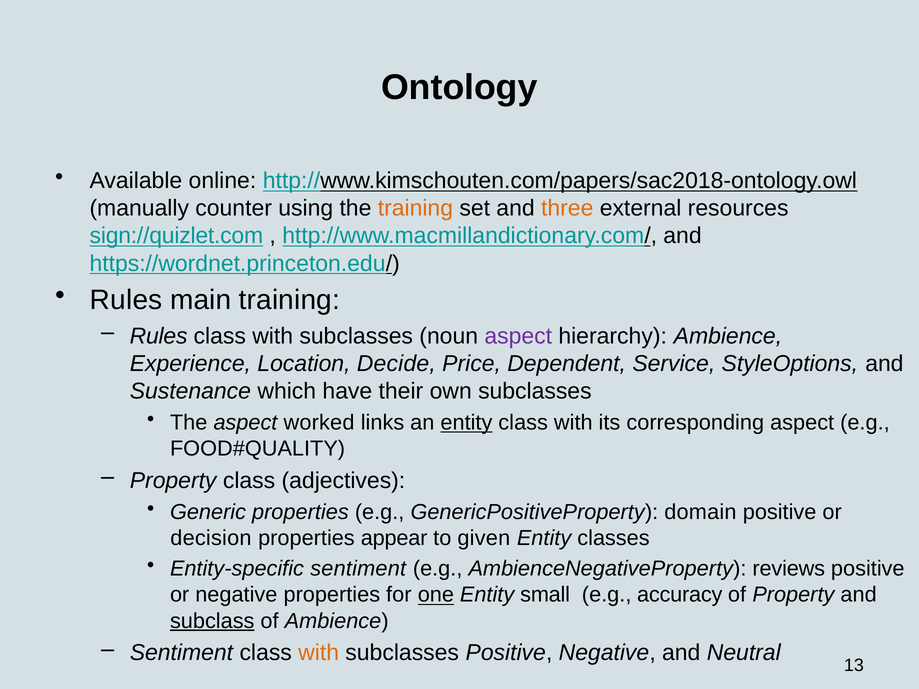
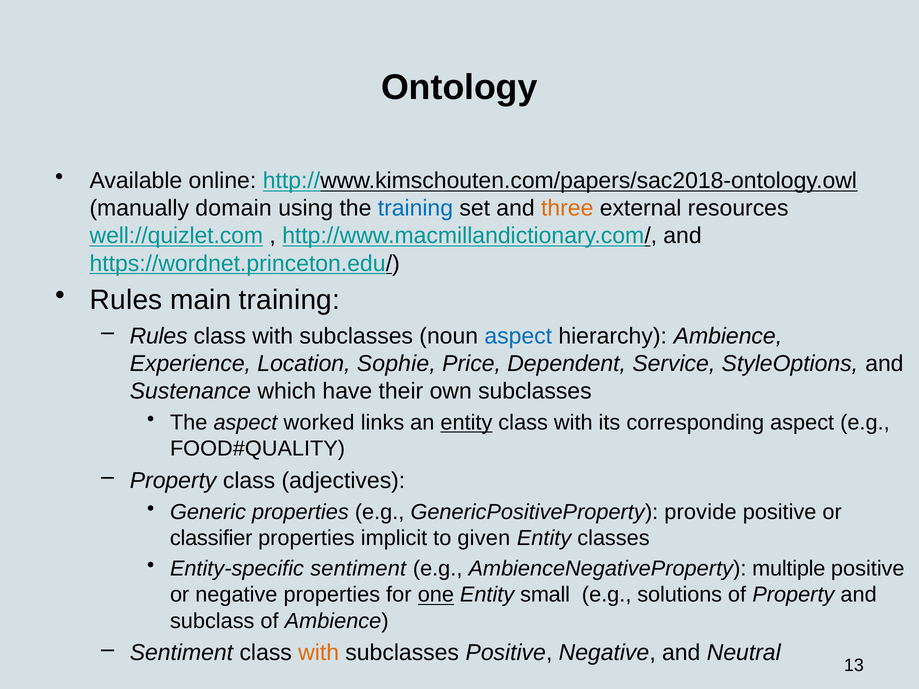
counter: counter -> domain
training at (415, 208) colour: orange -> blue
sign://quizlet.com: sign://quizlet.com -> well://quizlet.com
aspect at (518, 336) colour: purple -> blue
Decide: Decide -> Sophie
domain: domain -> provide
decision: decision -> classifier
appear: appear -> implicit
reviews: reviews -> multiple
accuracy: accuracy -> solutions
subclass underline: present -> none
